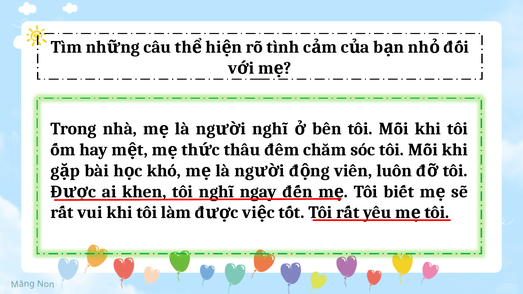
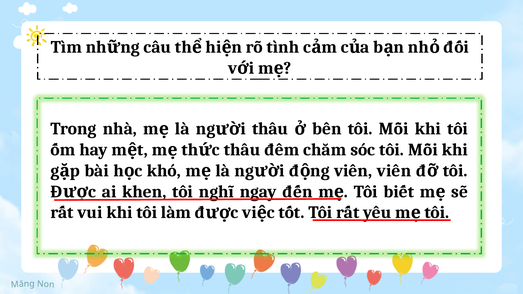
nghĩ at (270, 129): nghĩ -> thâu
viên luôn: luôn -> viên
